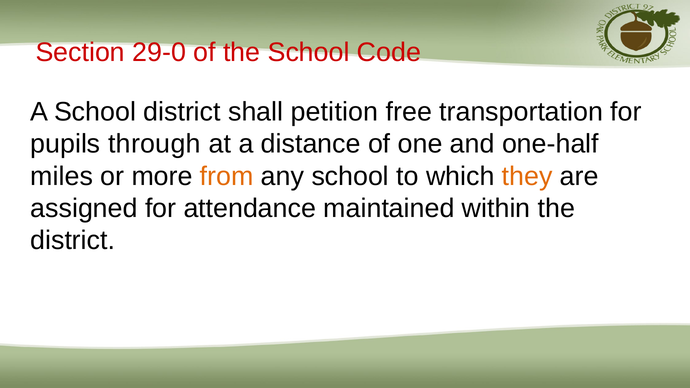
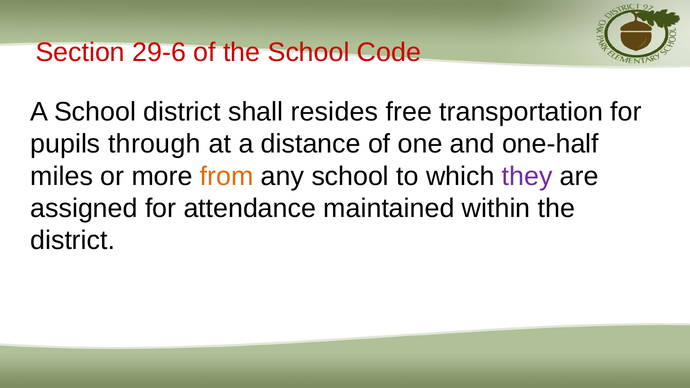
29-0: 29-0 -> 29-6
petition: petition -> resides
they colour: orange -> purple
